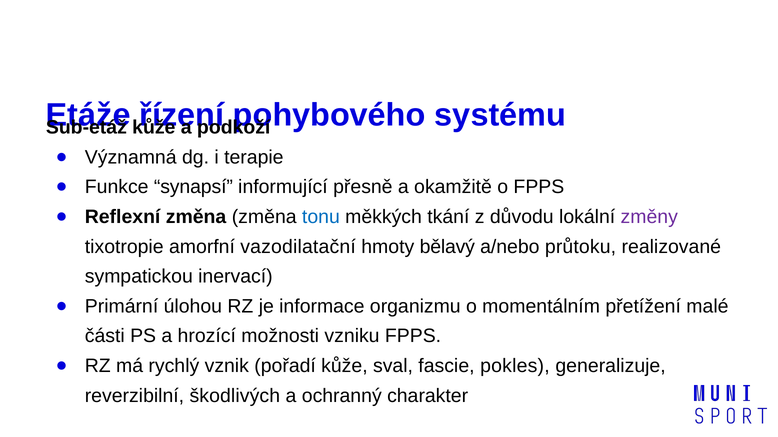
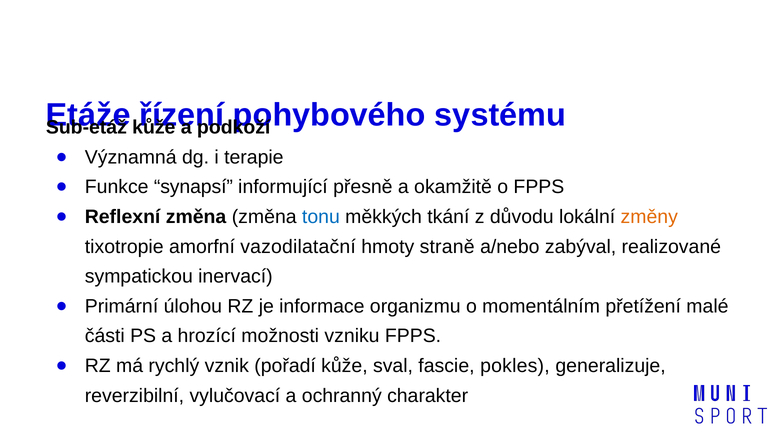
změny colour: purple -> orange
bělavý: bělavý -> straně
průtoku: průtoku -> zabýval
škodlivých: škodlivých -> vylučovací
